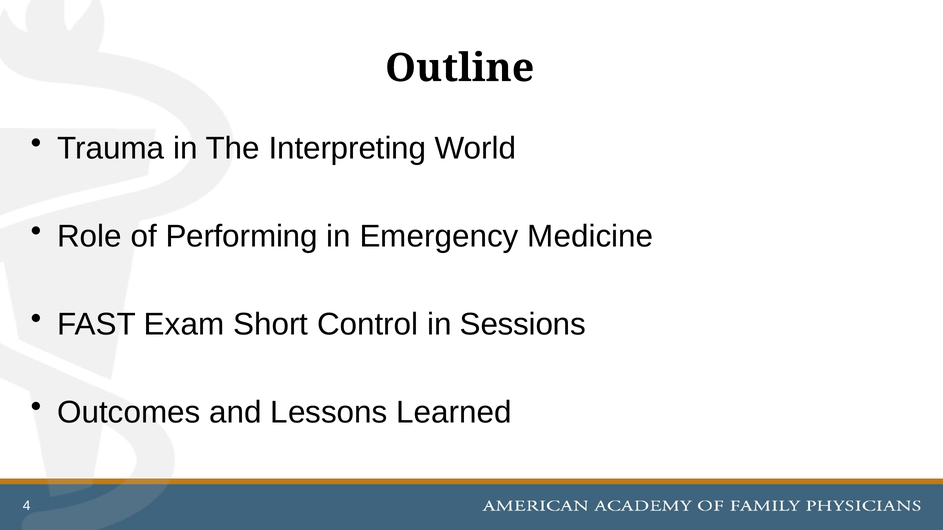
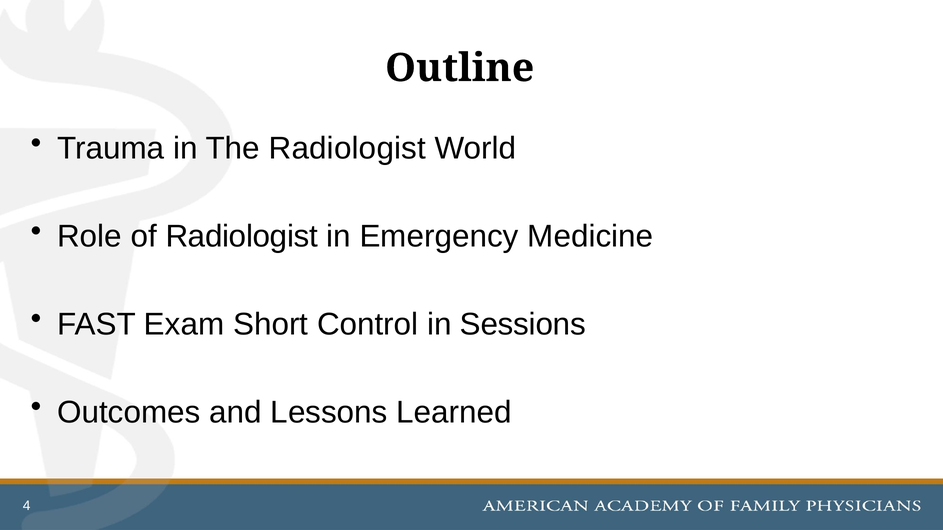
The Interpreting: Interpreting -> Radiologist
of Performing: Performing -> Radiologist
